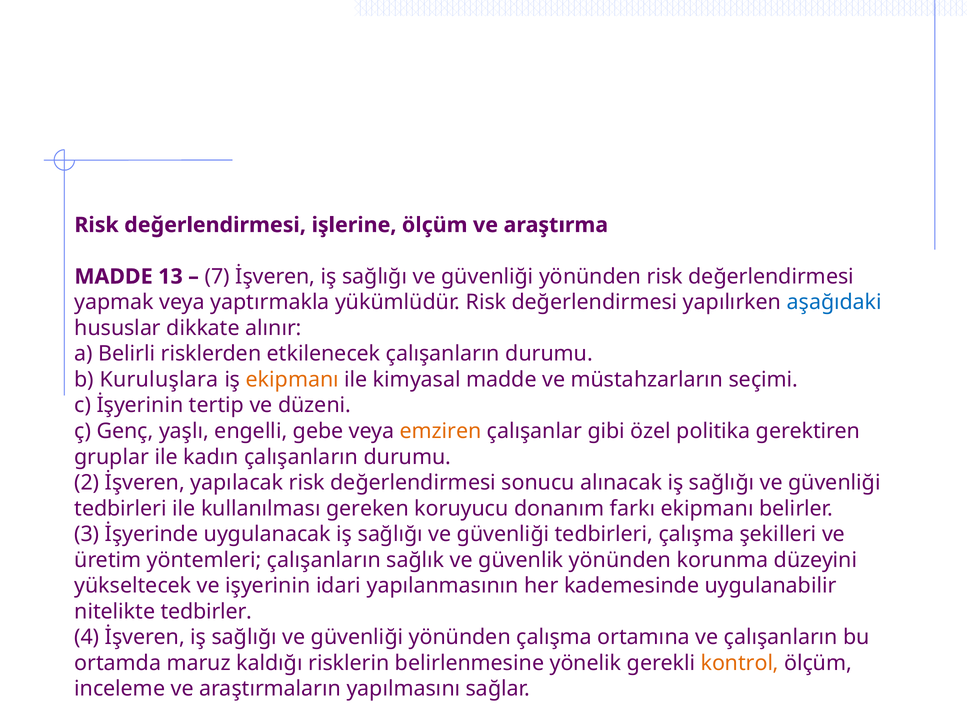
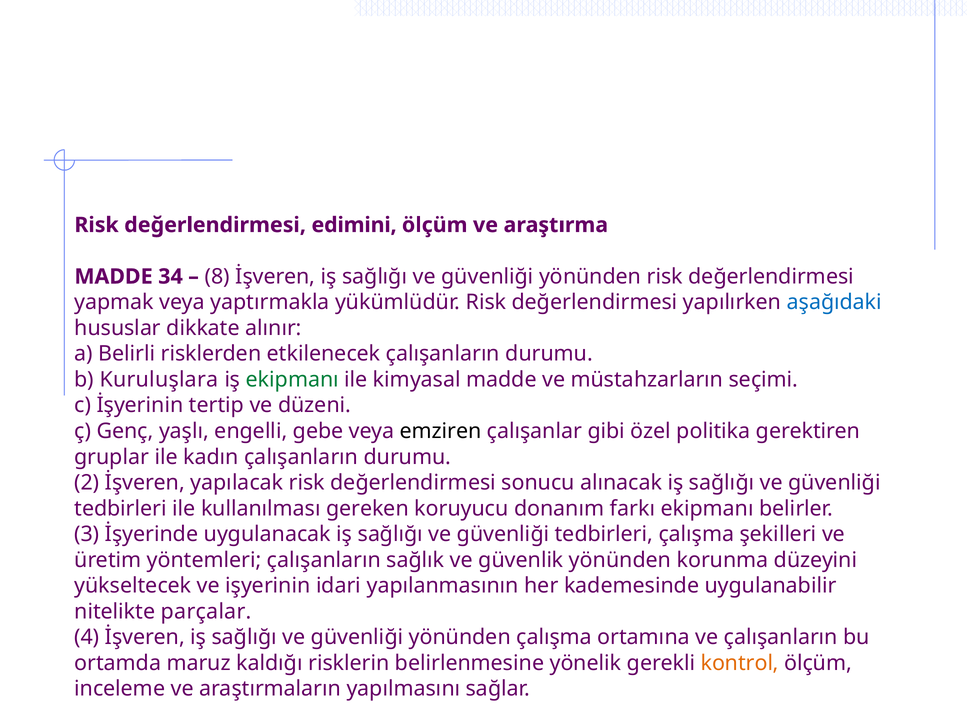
işlerine: işlerine -> edimini
13: 13 -> 34
7: 7 -> 8
ekipmanı at (292, 380) colour: orange -> green
emziren colour: orange -> black
tedbirler: tedbirler -> parçalar
